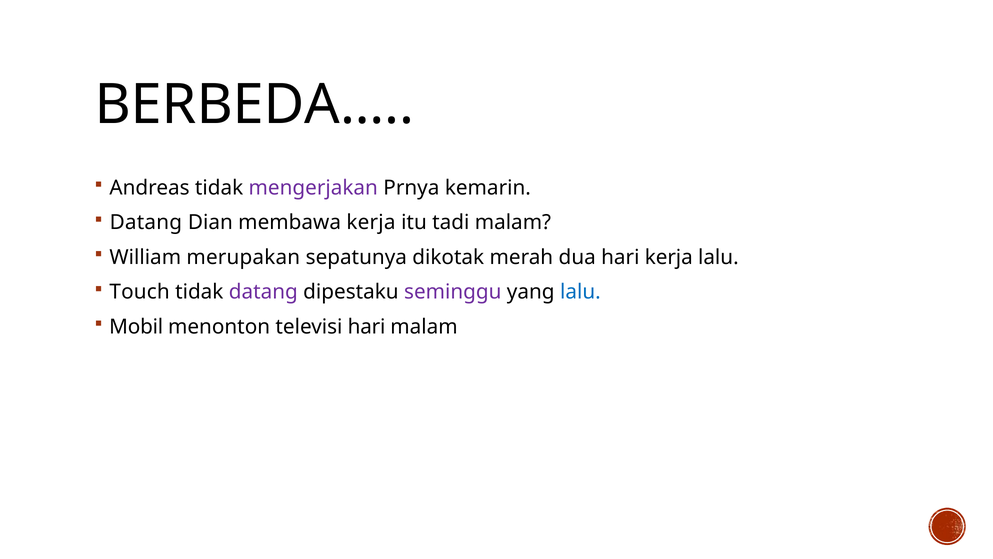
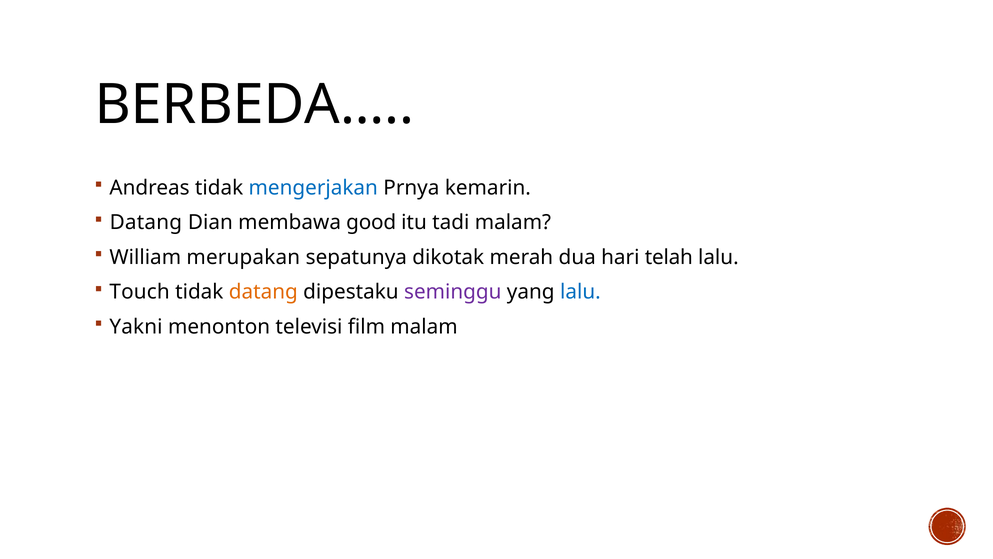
mengerjakan colour: purple -> blue
membawa kerja: kerja -> good
hari kerja: kerja -> telah
datang at (263, 292) colour: purple -> orange
Mobil: Mobil -> Yakni
televisi hari: hari -> film
